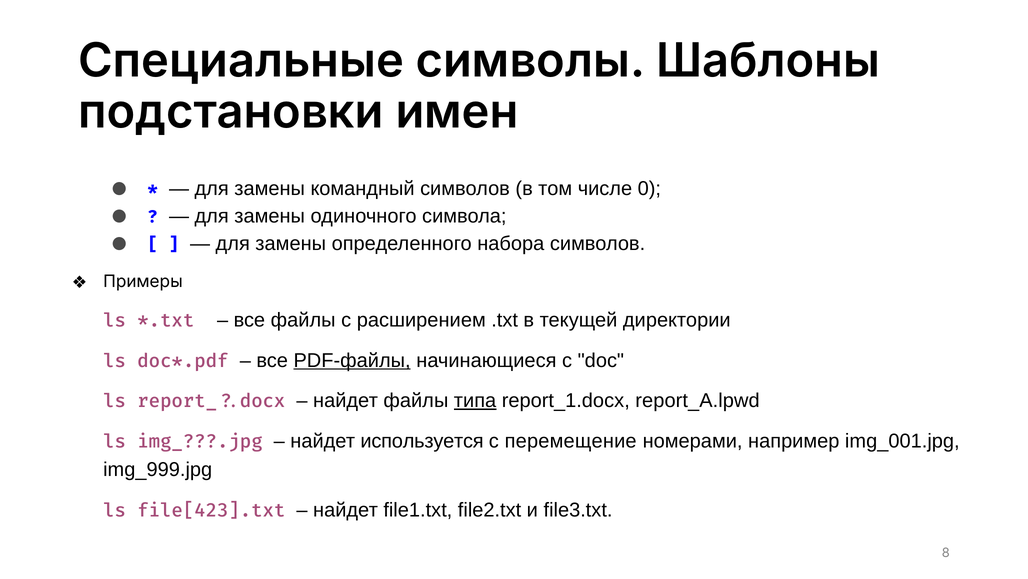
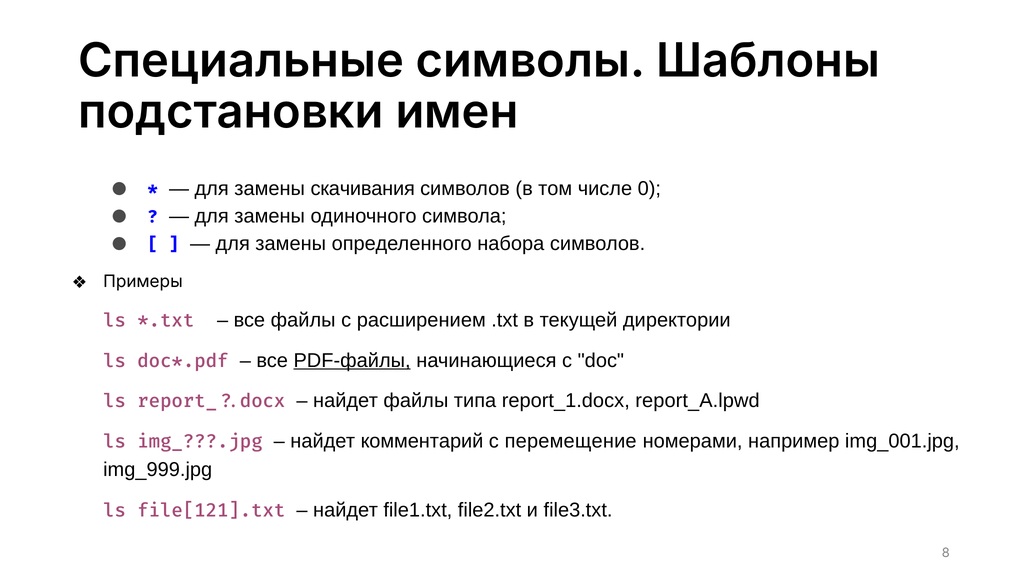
командный: командный -> скачивания
типа underline: present -> none
используется: используется -> комментарий
file[423].txt: file[423].txt -> file[121].txt
